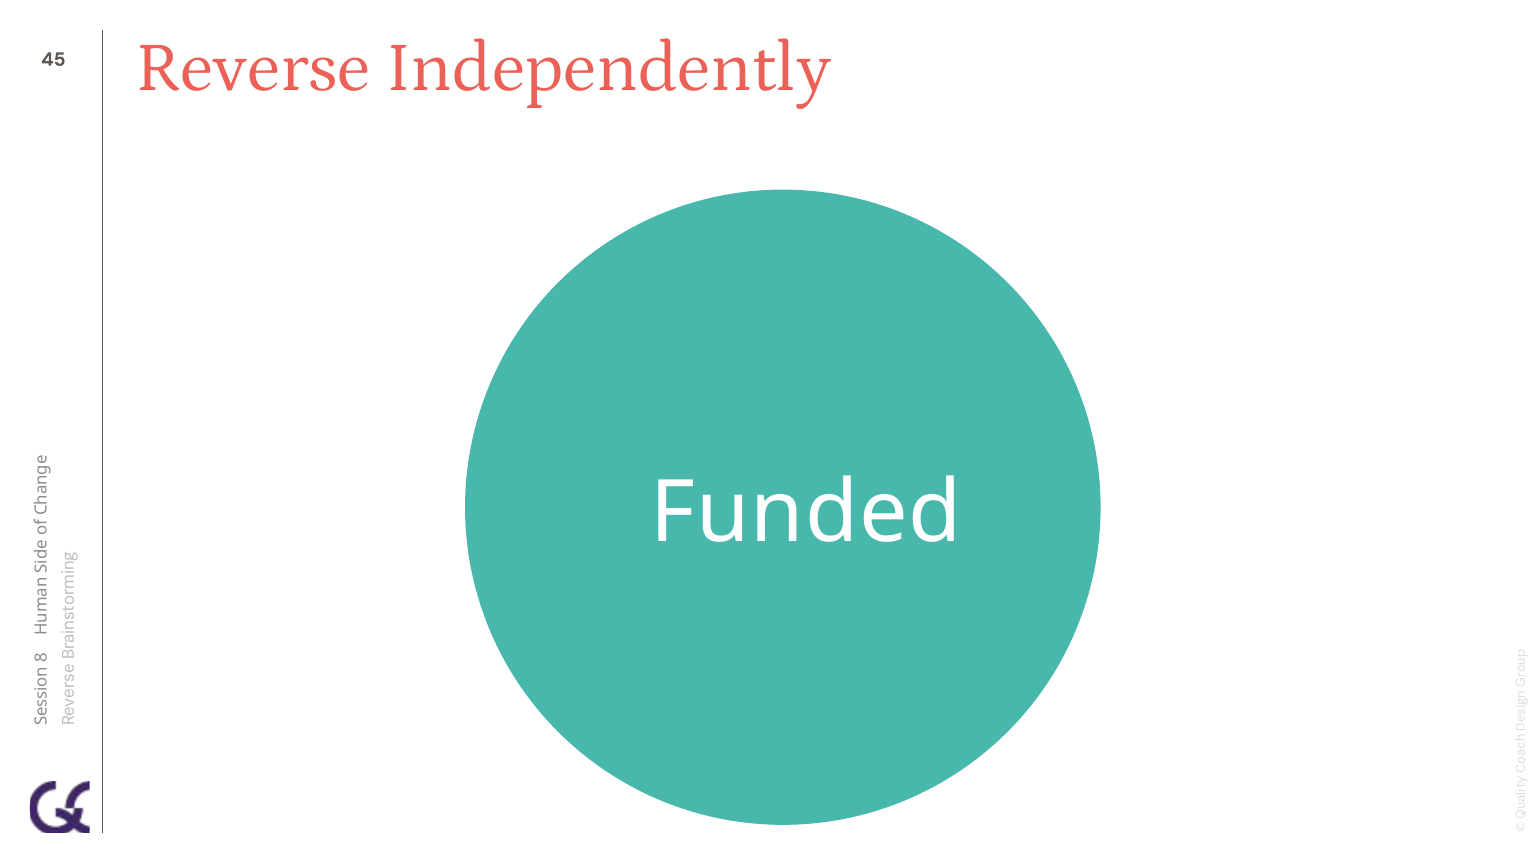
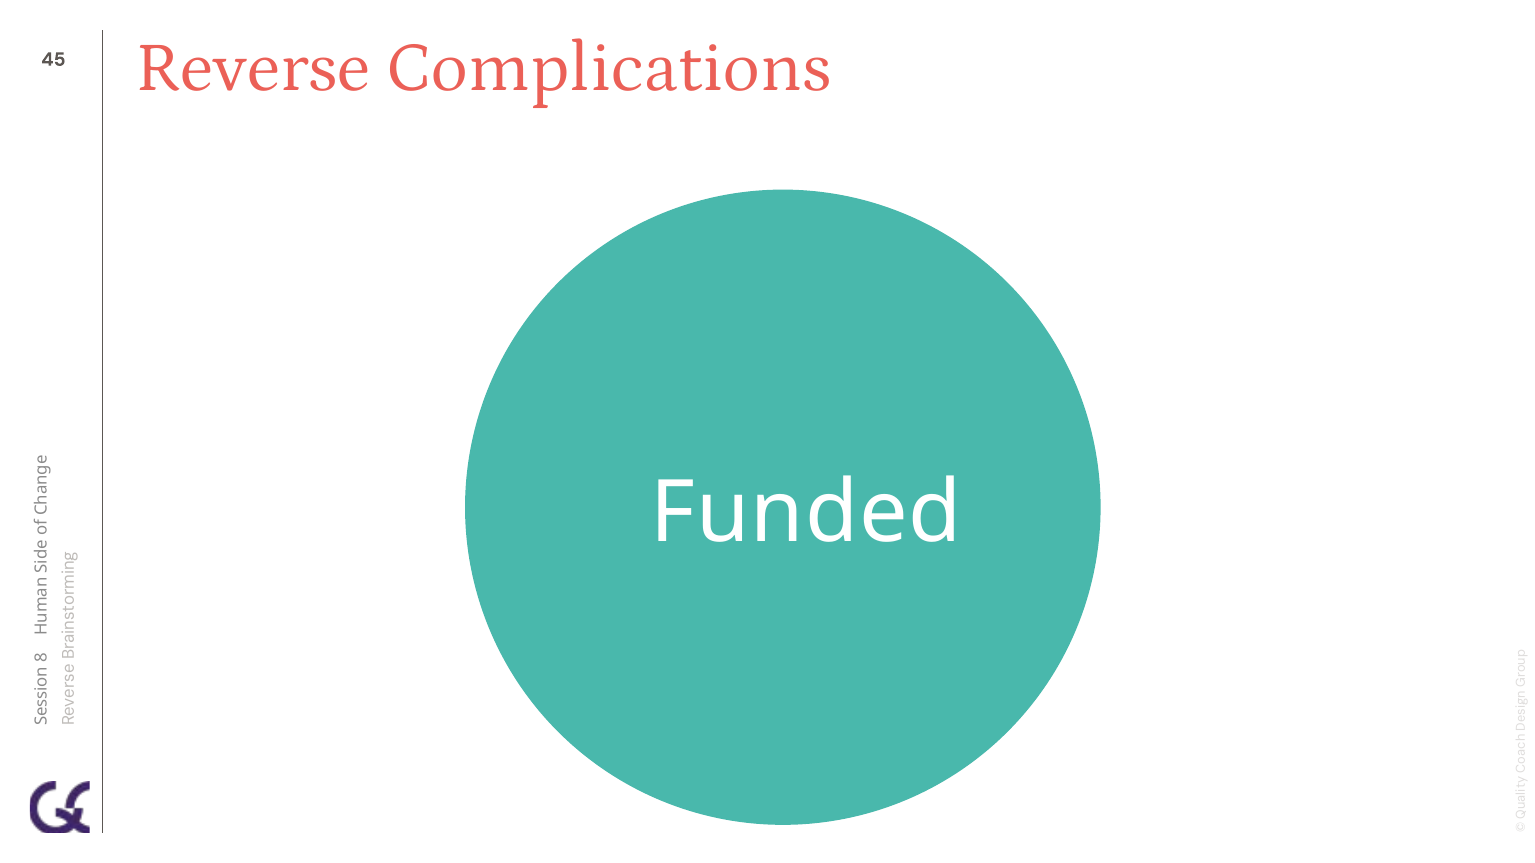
Independently: Independently -> Complications
